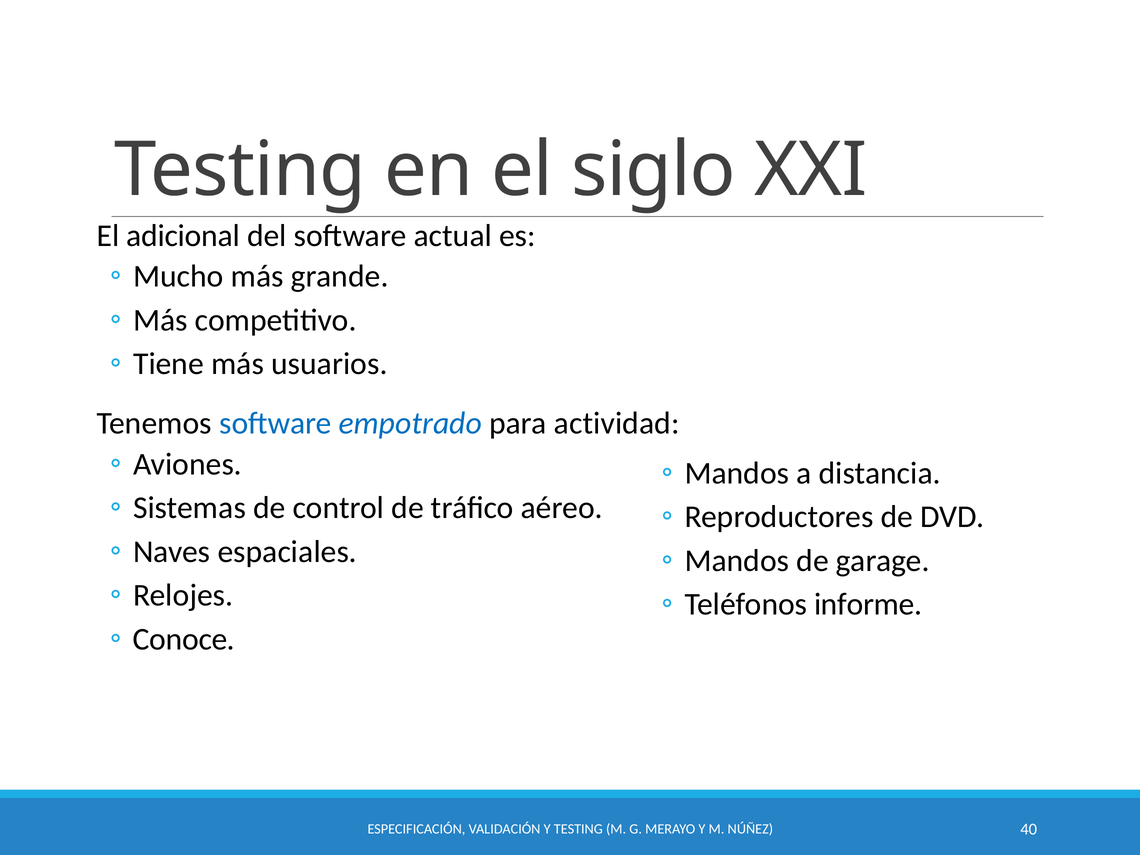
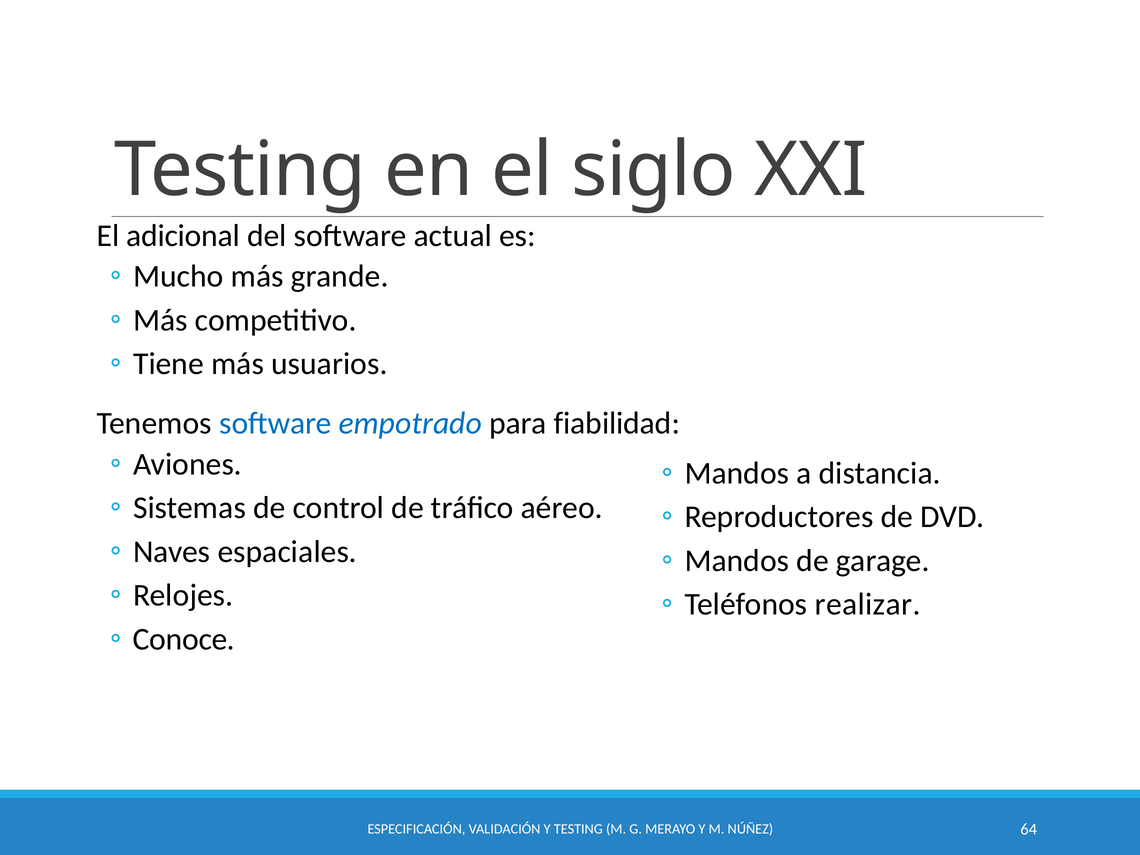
actividad: actividad -> fiabilidad
informe: informe -> realizar
40: 40 -> 64
